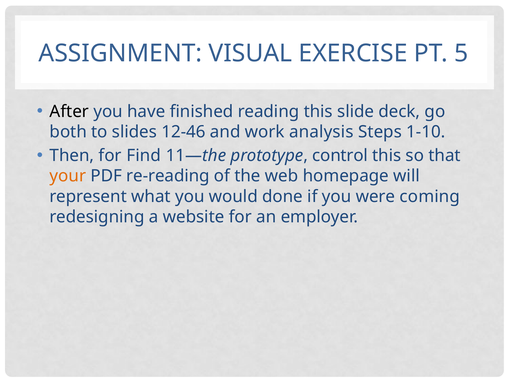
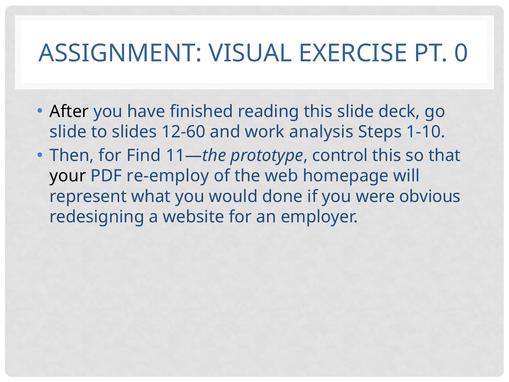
5: 5 -> 0
both at (68, 132): both -> slide
12-46: 12-46 -> 12-60
your colour: orange -> black
re-reading: re-reading -> re-employ
coming: coming -> obvious
